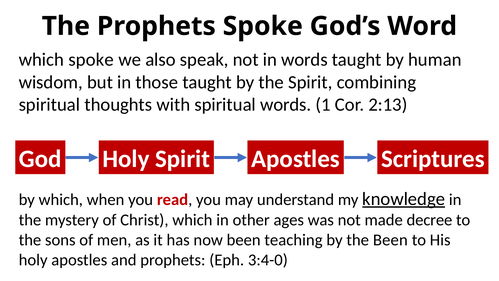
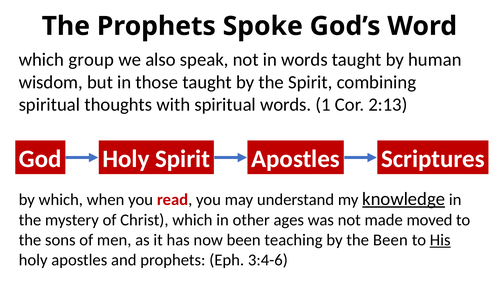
which spoke: spoke -> group
decree: decree -> moved
His underline: none -> present
3:4-0: 3:4-0 -> 3:4-6
